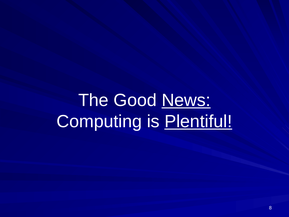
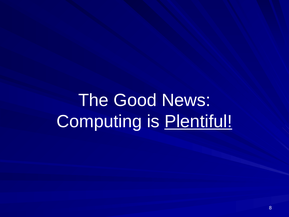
News underline: present -> none
